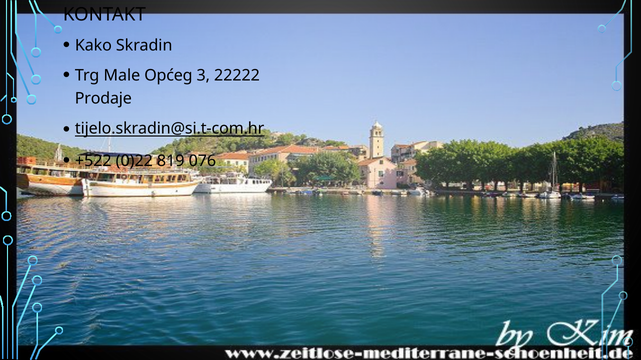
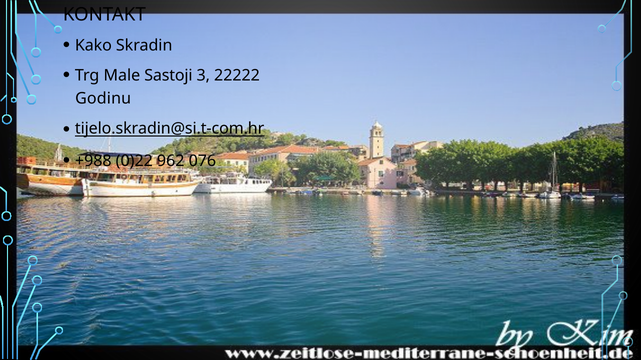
Općeg: Općeg -> Sastoji
Prodaje: Prodaje -> Godinu
+522: +522 -> +988
819: 819 -> 962
